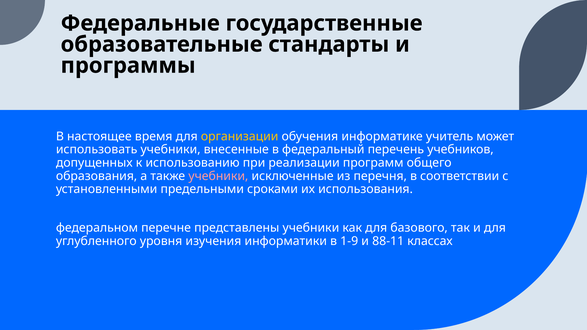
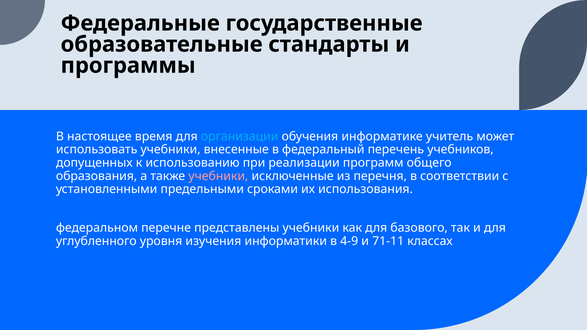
организации colour: yellow -> light blue
1-9: 1-9 -> 4-9
88-11: 88-11 -> 71-11
